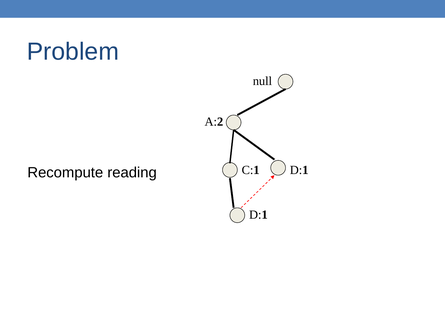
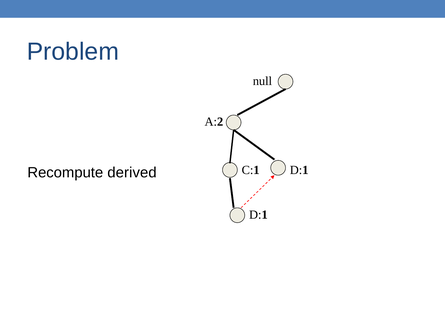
reading: reading -> derived
